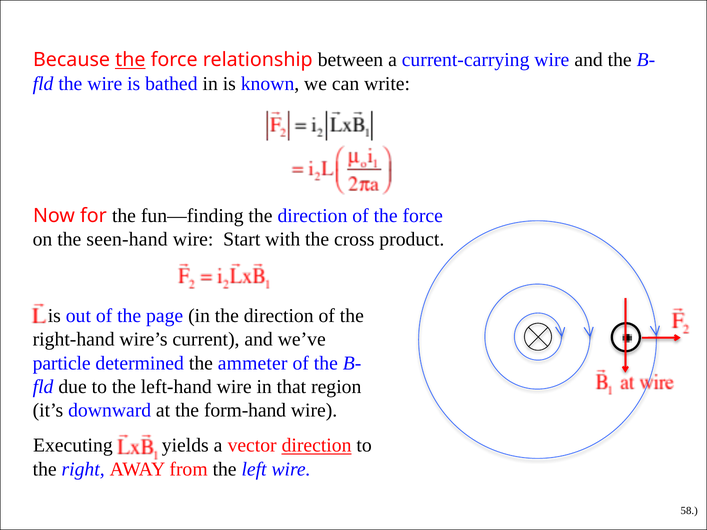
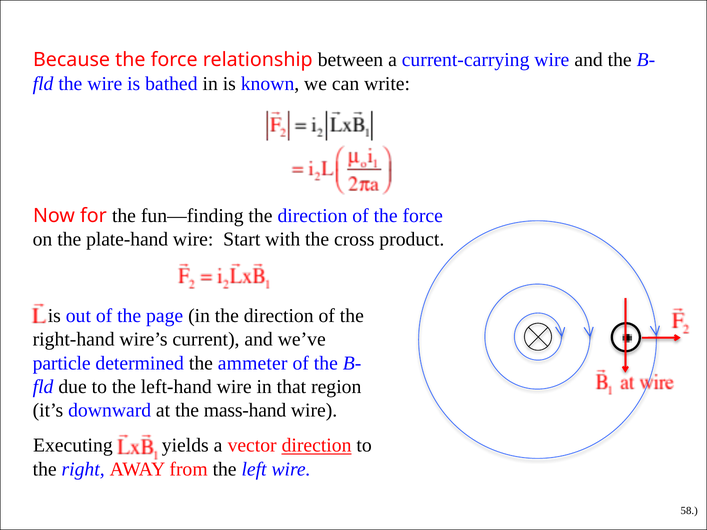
the at (130, 60) underline: present -> none
seen-hand: seen-hand -> plate-hand
form-hand: form-hand -> mass-hand
